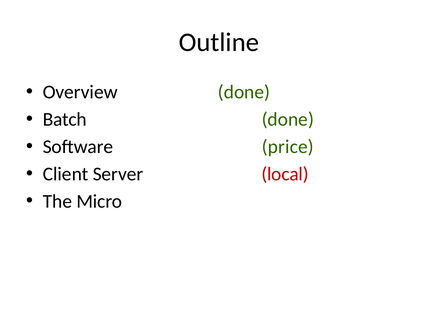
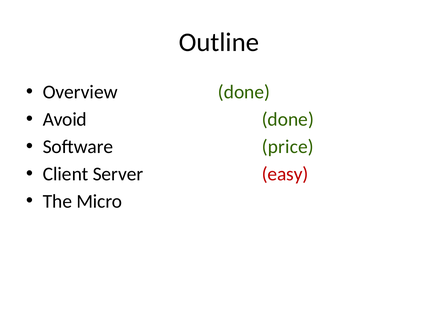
Batch: Batch -> Avoid
local: local -> easy
